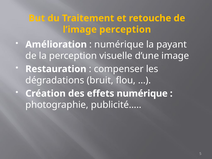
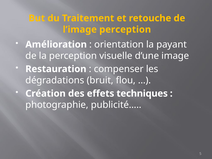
numérique at (119, 44): numérique -> orientation
effets numérique: numérique -> techniques
